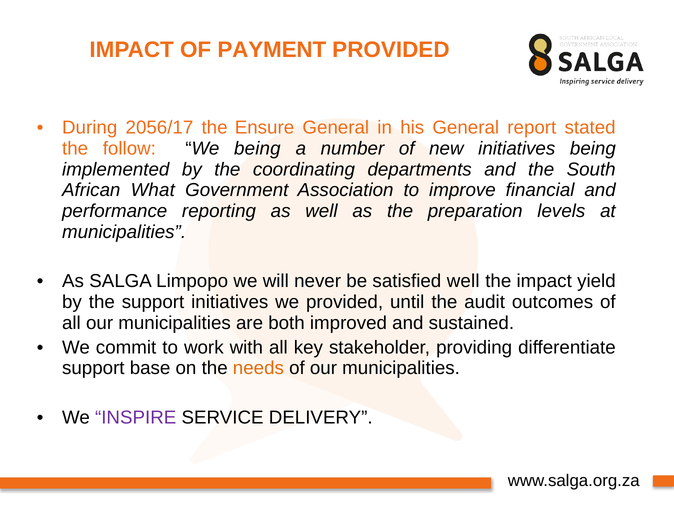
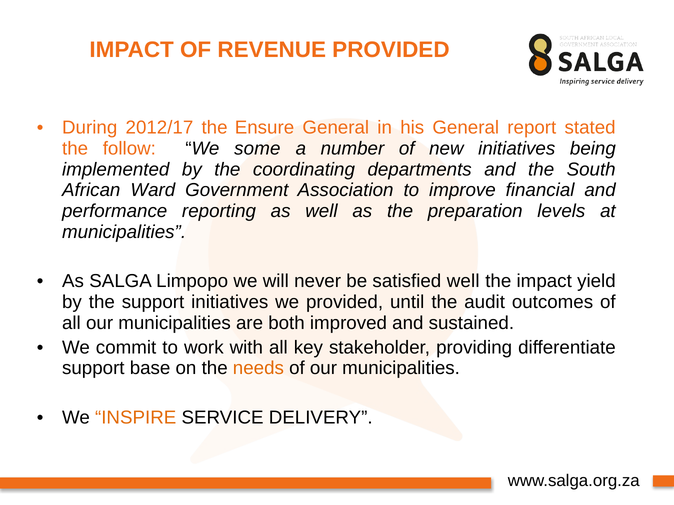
PAYMENT: PAYMENT -> REVENUE
2056/17: 2056/17 -> 2012/17
We being: being -> some
What: What -> Ward
INSPIRE colour: purple -> orange
